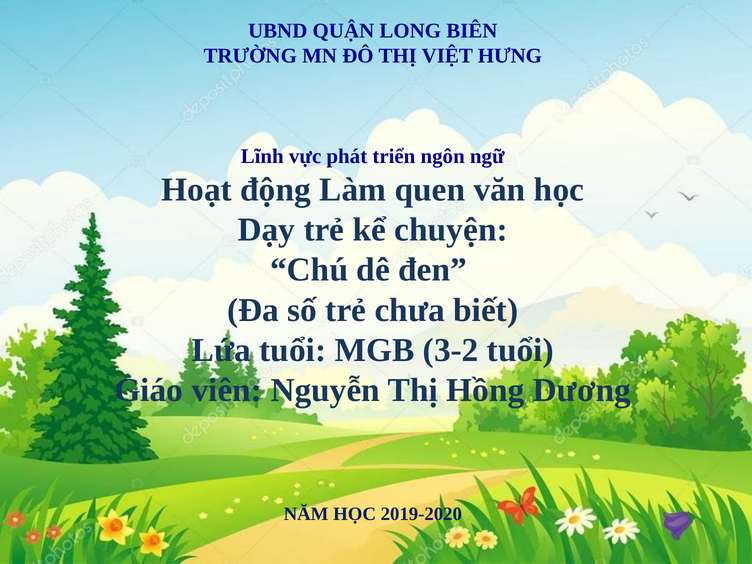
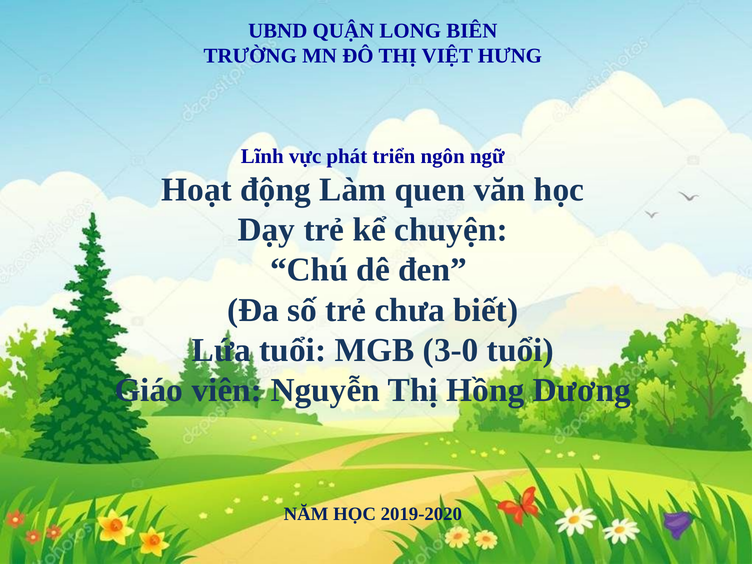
3-2: 3-2 -> 3-0
